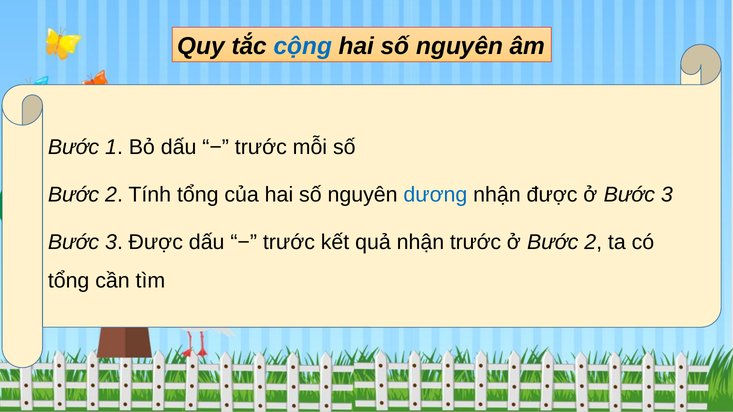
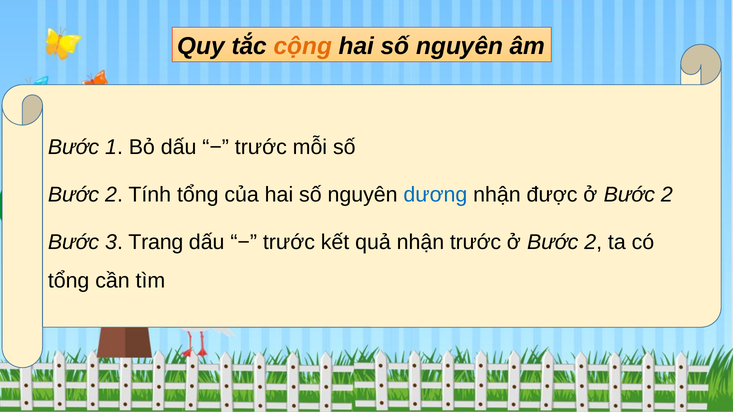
cộng colour: blue -> orange
được ở Bước 3: 3 -> 2
3 Được: Được -> Trang
